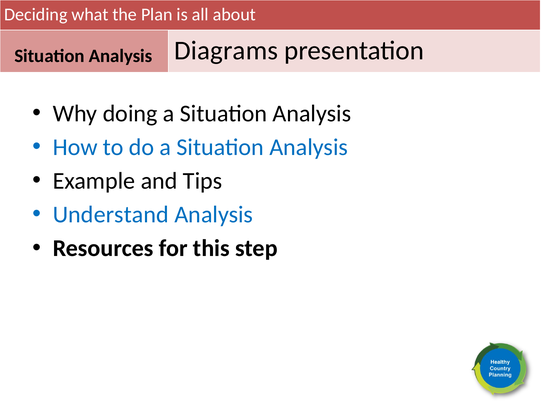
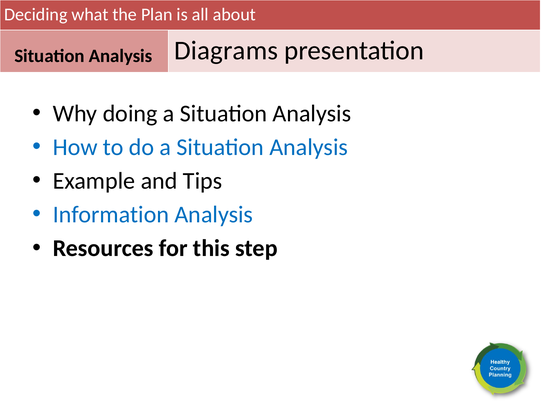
Understand: Understand -> Information
